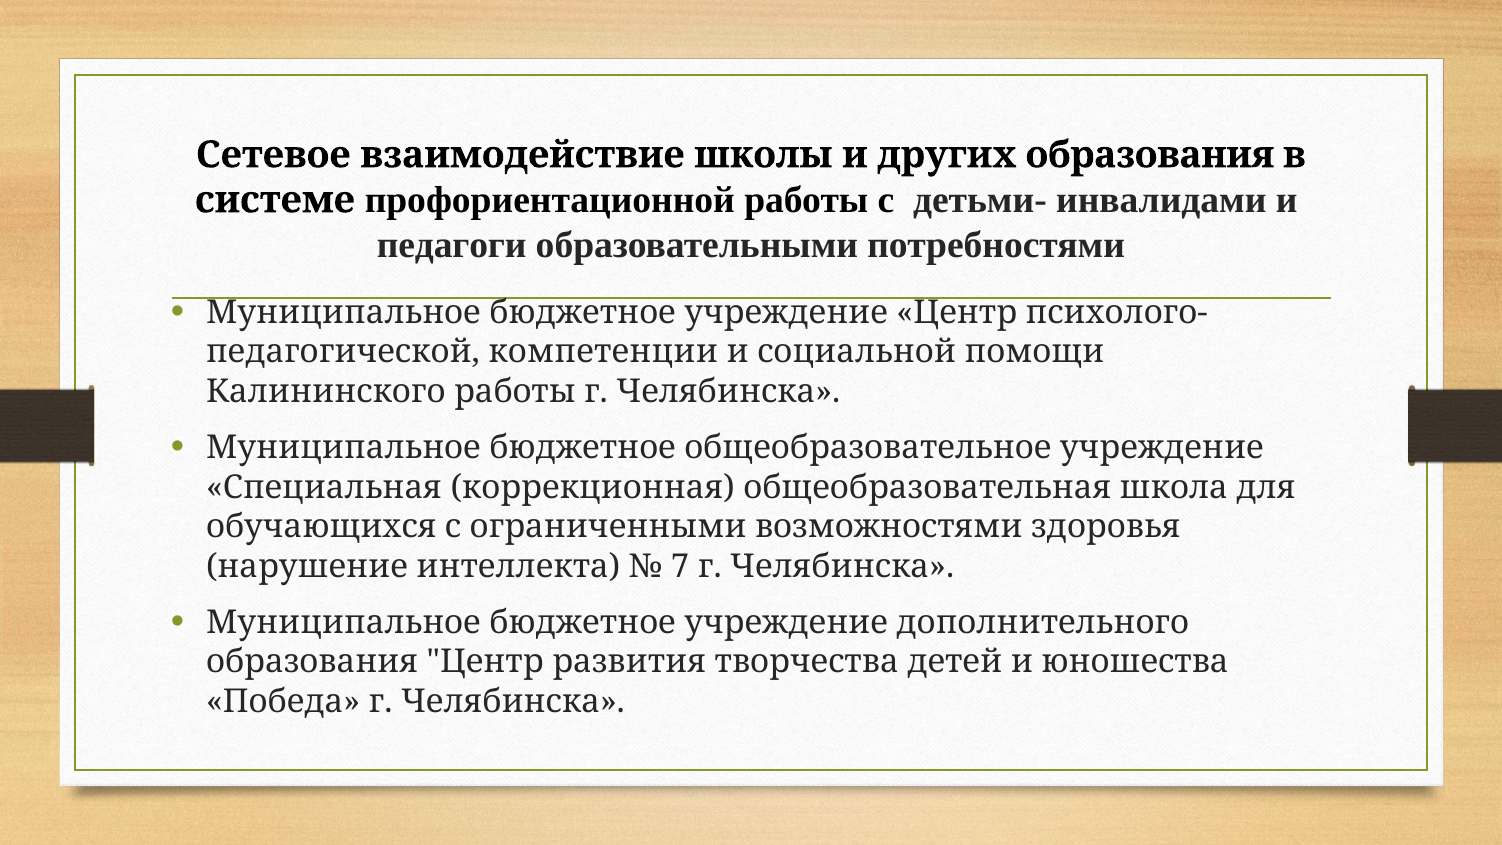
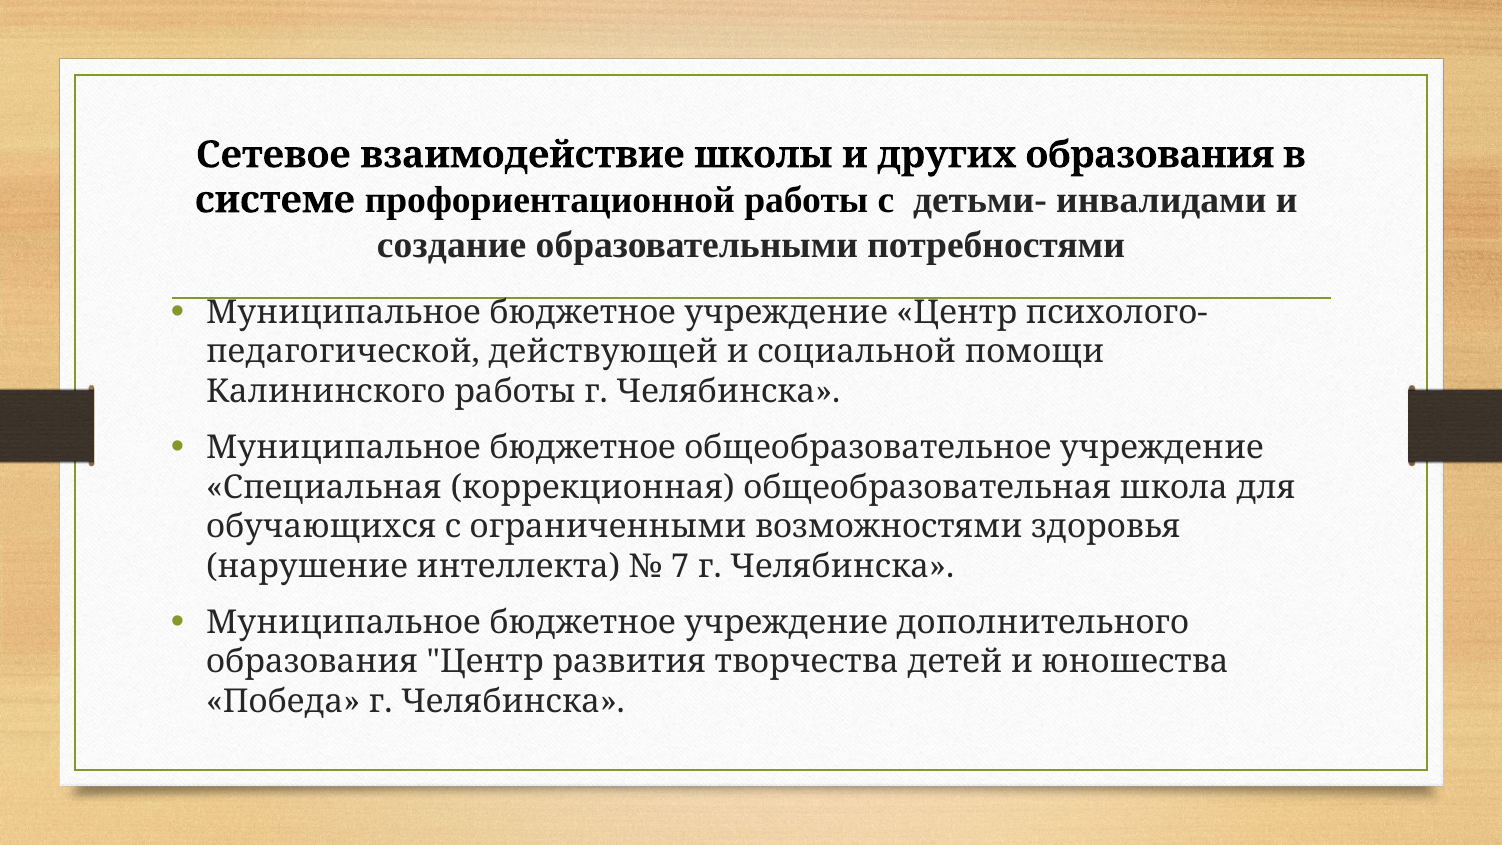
педагоги: педагоги -> создание
компетенции: компетенции -> действующей
